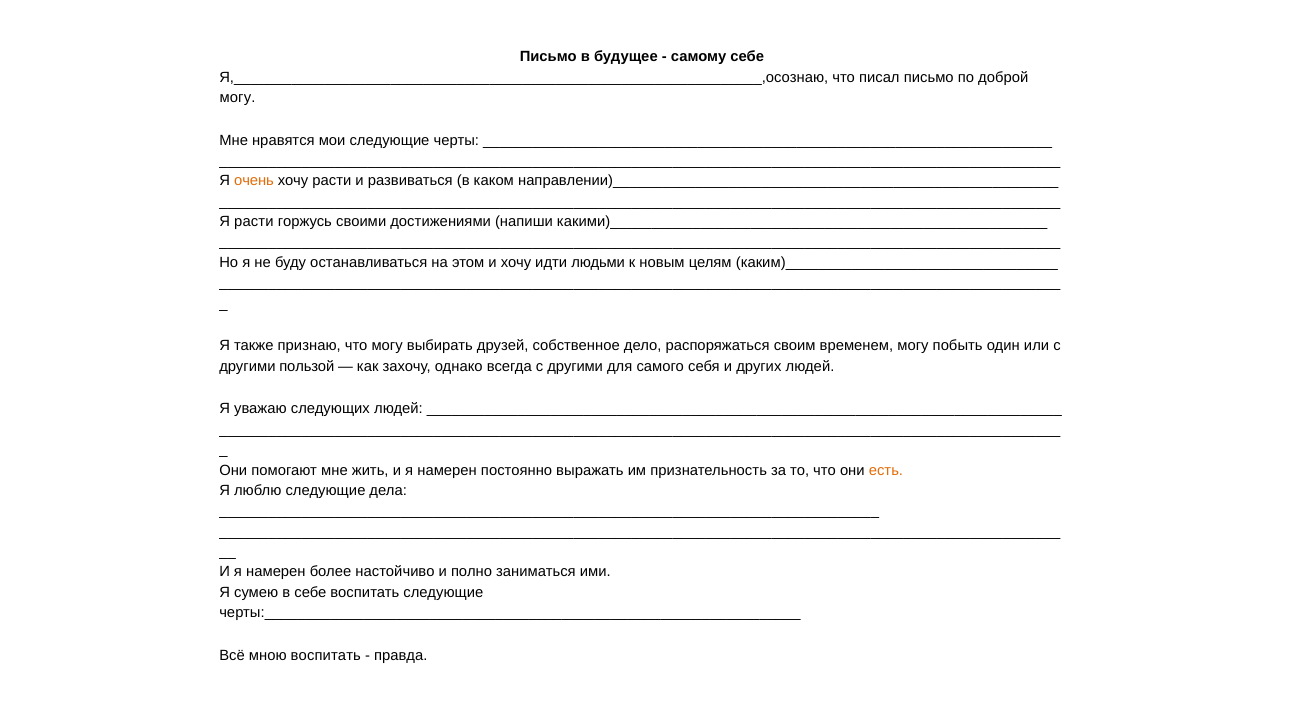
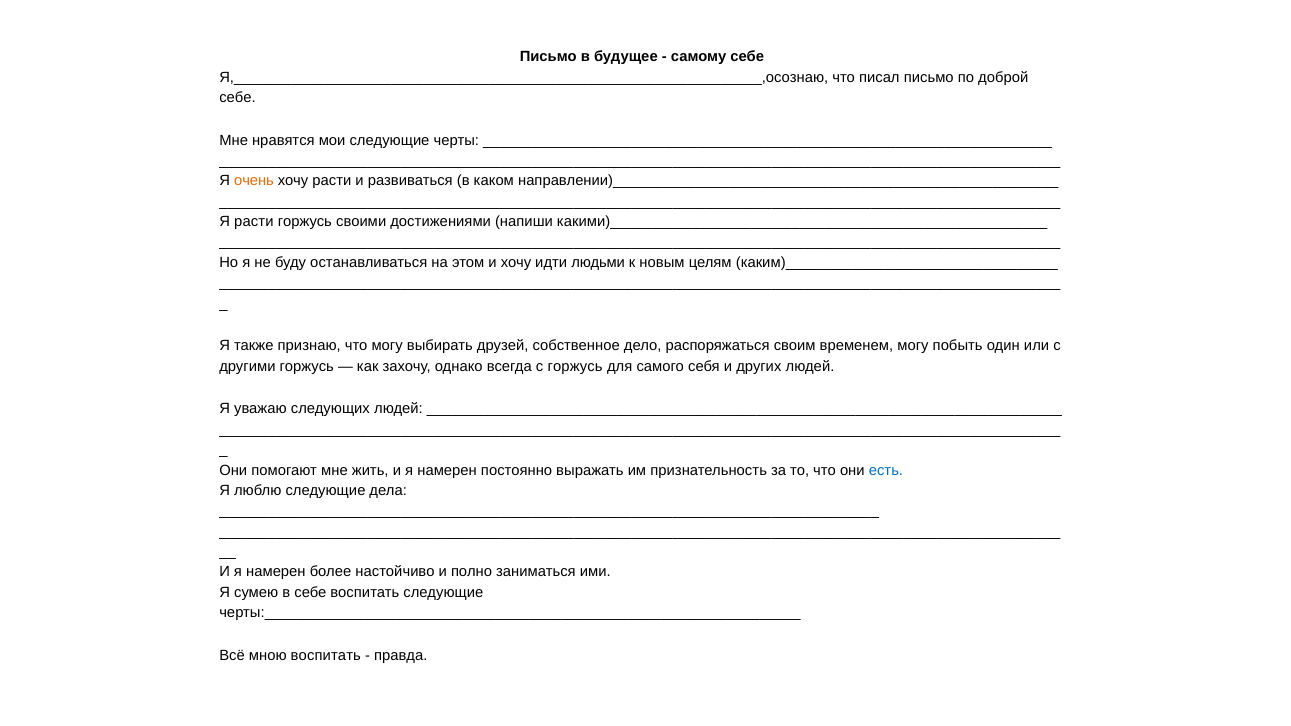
могу at (237, 98): могу -> себе
другими пользой: пользой -> горжусь
всегда с другими: другими -> горжусь
есть colour: orange -> blue
